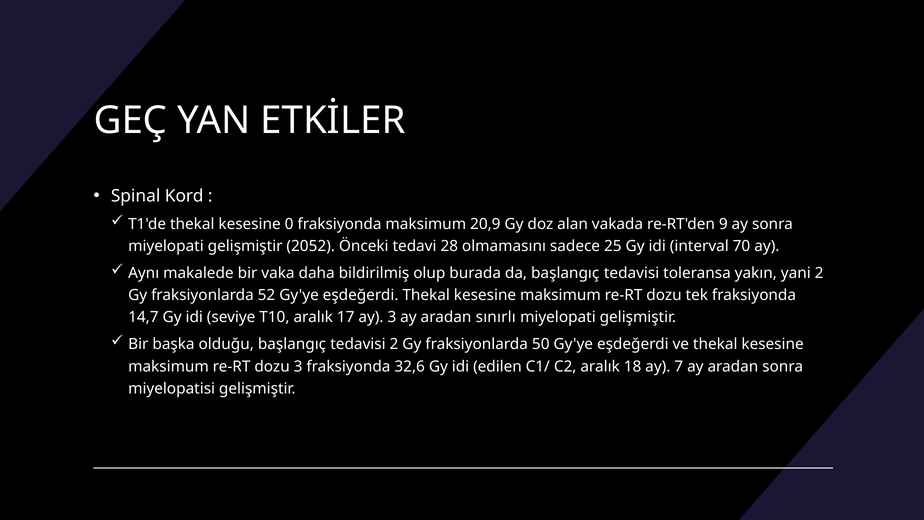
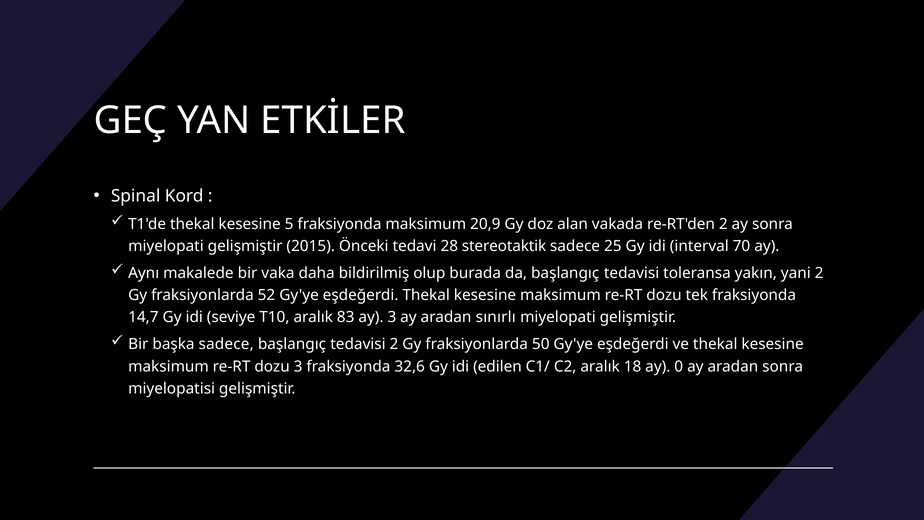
0: 0 -> 5
re-RT'den 9: 9 -> 2
2052: 2052 -> 2015
olmamasını: olmamasını -> stereotaktik
17: 17 -> 83
başka olduğu: olduğu -> sadece
7: 7 -> 0
